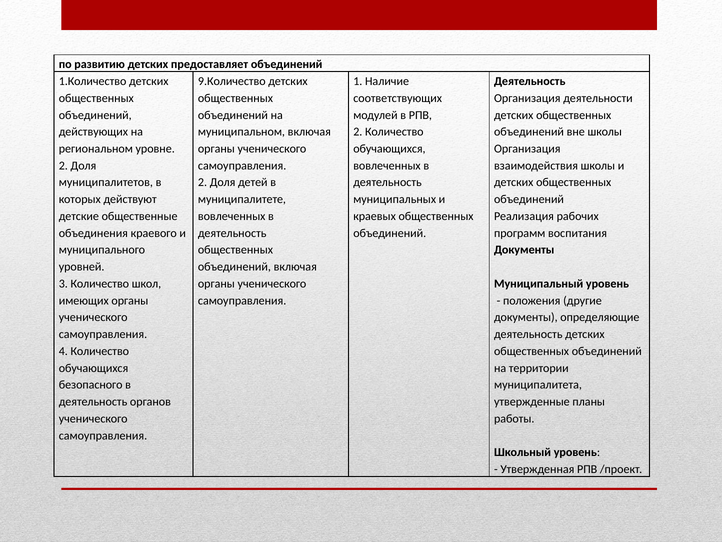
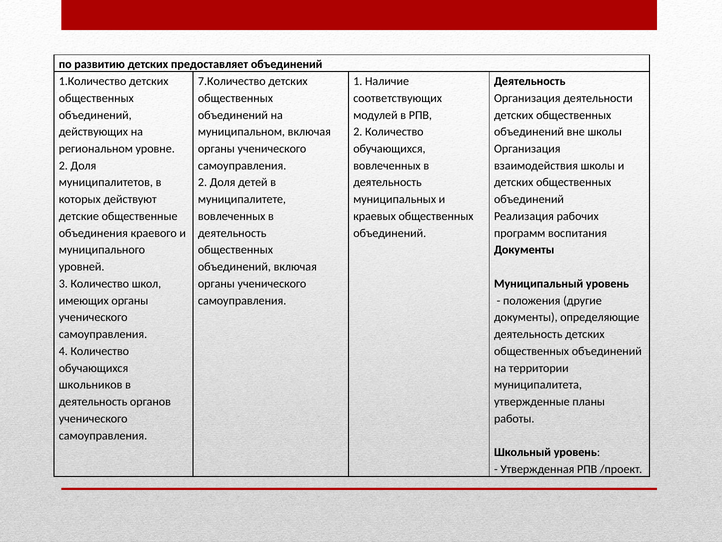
9.Количество: 9.Количество -> 7.Количество
безопасного: безопасного -> школьников
